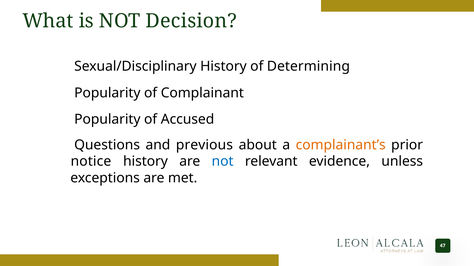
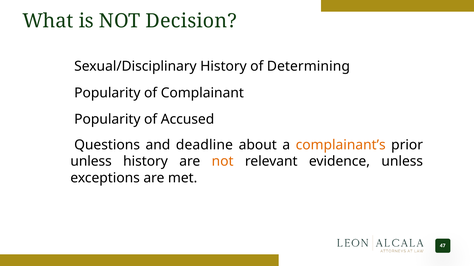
previous: previous -> deadline
notice at (91, 162): notice -> unless
not at (223, 162) colour: blue -> orange
